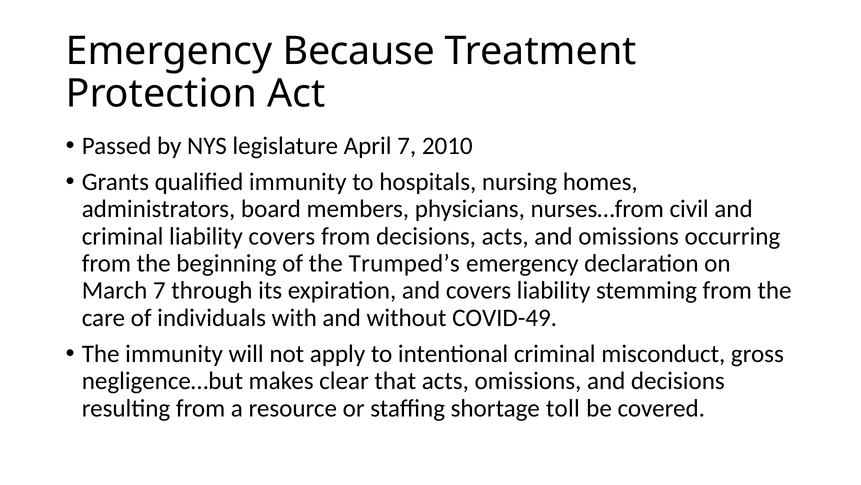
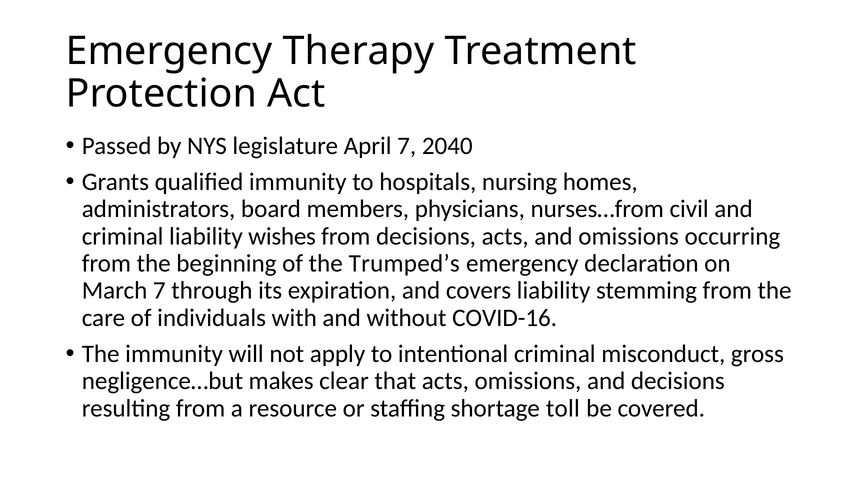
Because: Because -> Therapy
2010: 2010 -> 2040
liability covers: covers -> wishes
COVID-49: COVID-49 -> COVID-16
